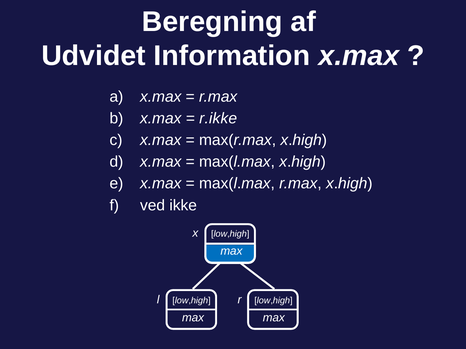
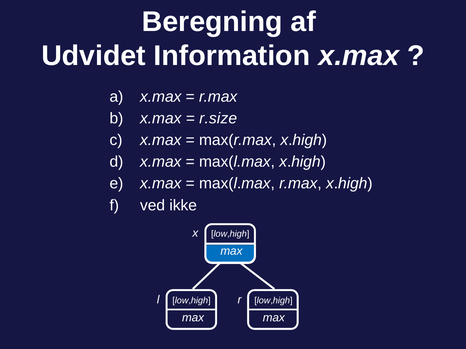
r.ikke: r.ikke -> r.size
